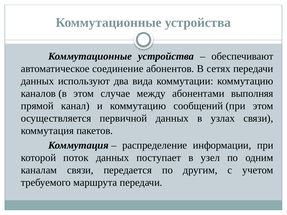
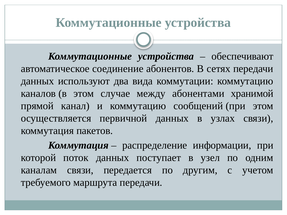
выполняя: выполняя -> хранимой
